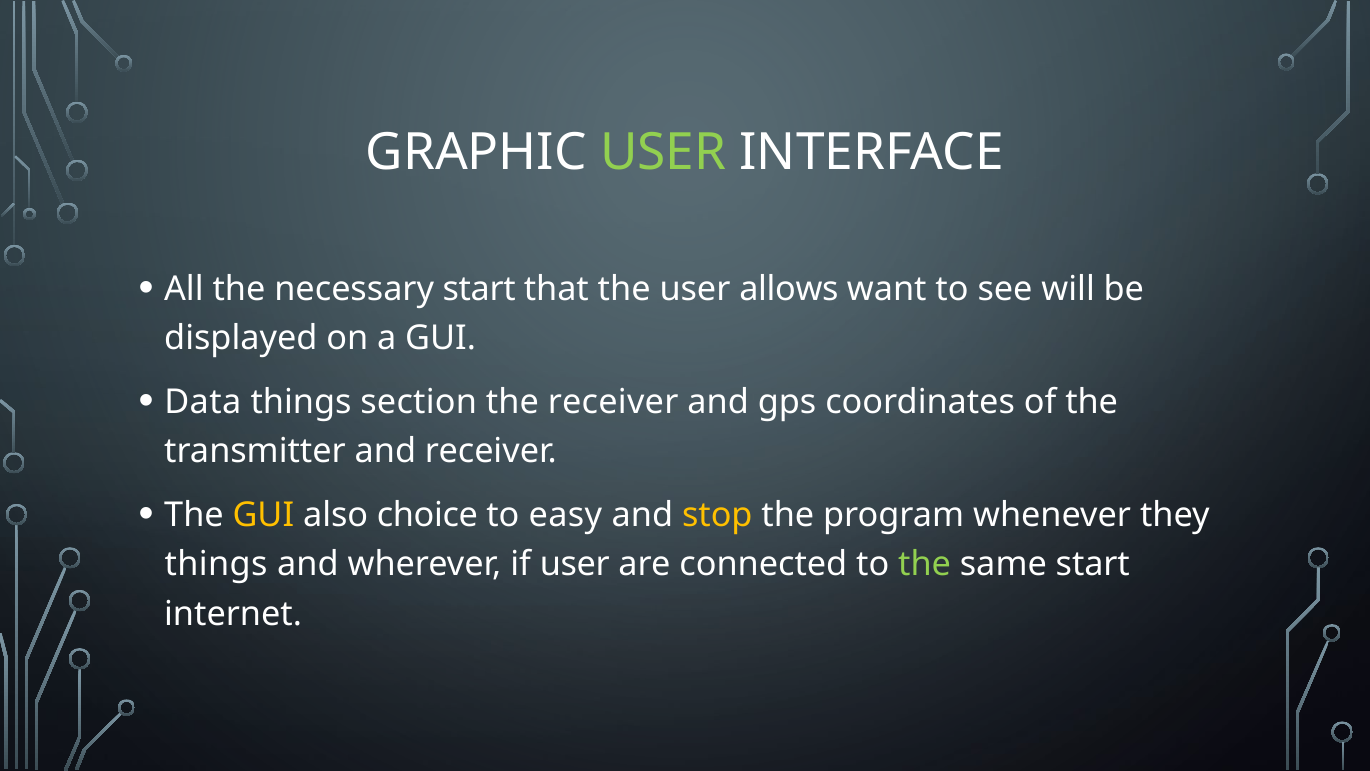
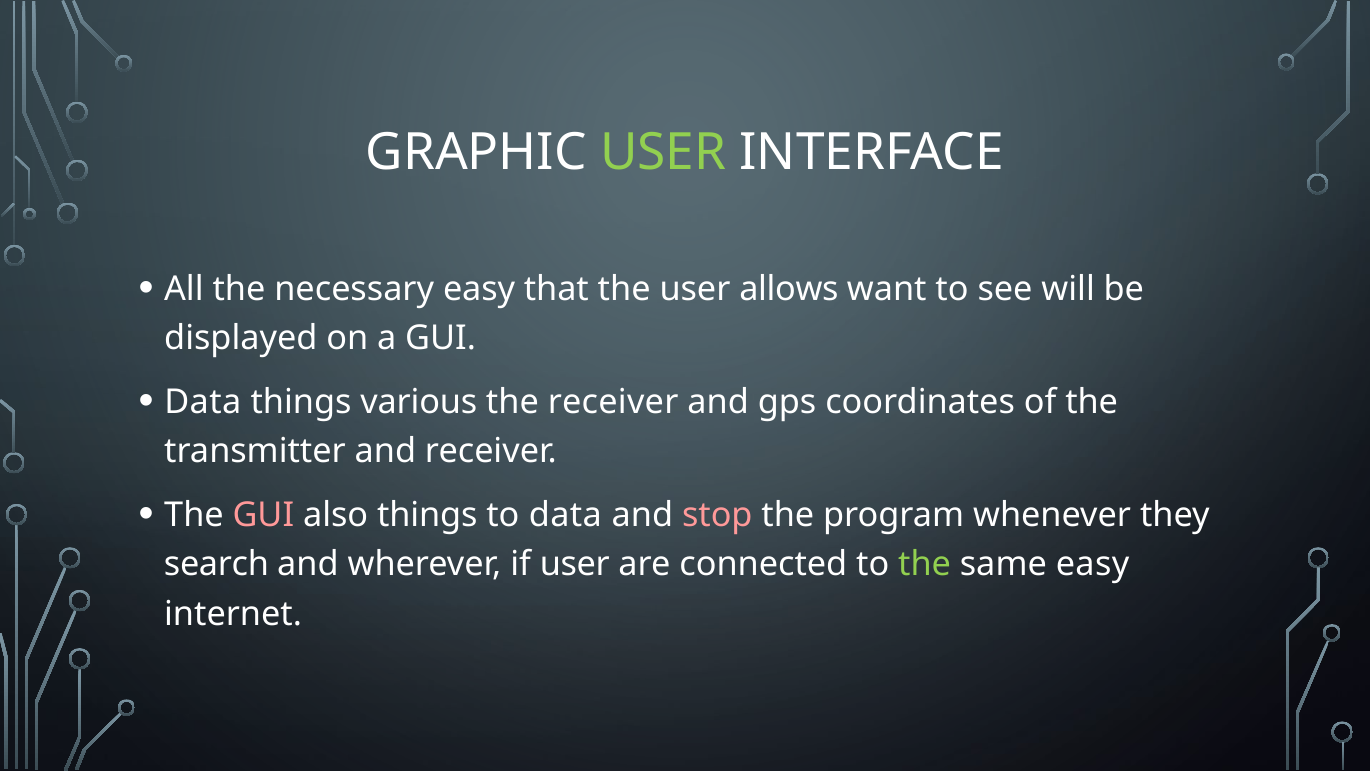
necessary start: start -> easy
section: section -> various
GUI at (263, 515) colour: yellow -> pink
also choice: choice -> things
to easy: easy -> data
stop colour: yellow -> pink
things at (216, 564): things -> search
same start: start -> easy
